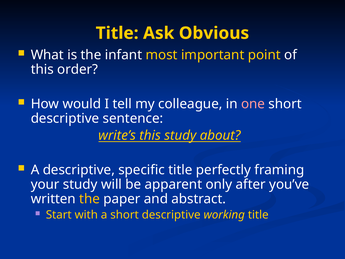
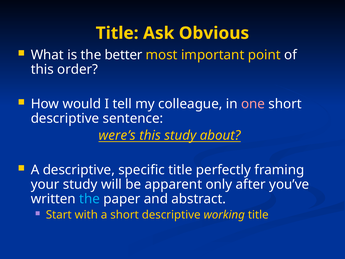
infant: infant -> better
write’s: write’s -> were’s
the at (90, 199) colour: yellow -> light blue
